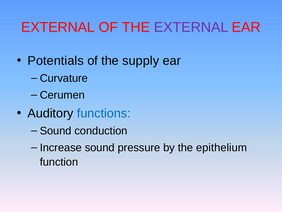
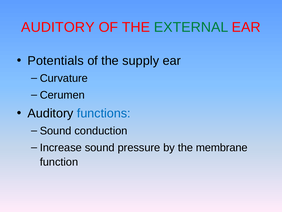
EXTERNAL at (58, 27): EXTERNAL -> AUDITORY
EXTERNAL at (191, 27) colour: purple -> green
epithelium: epithelium -> membrane
